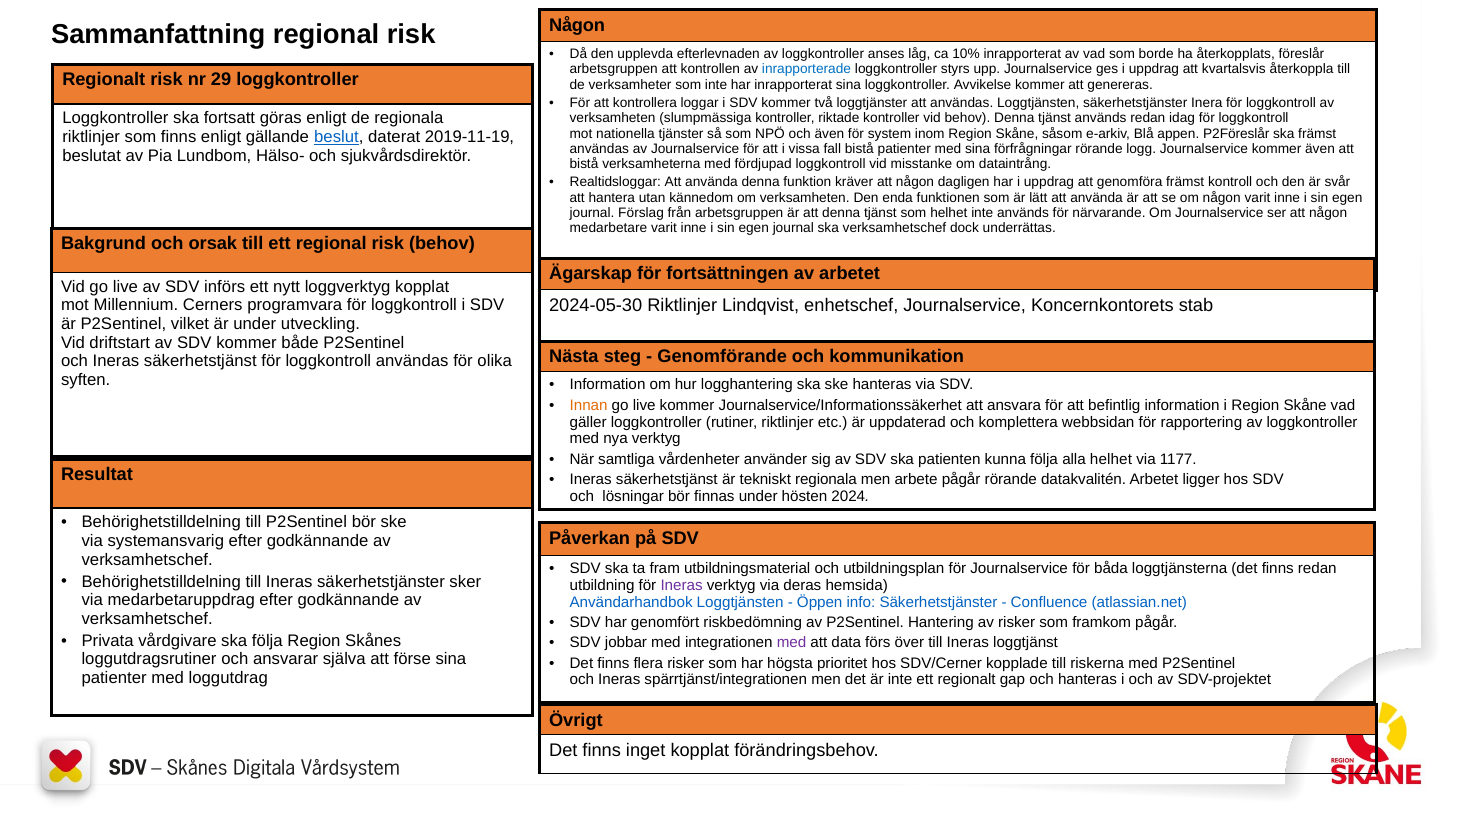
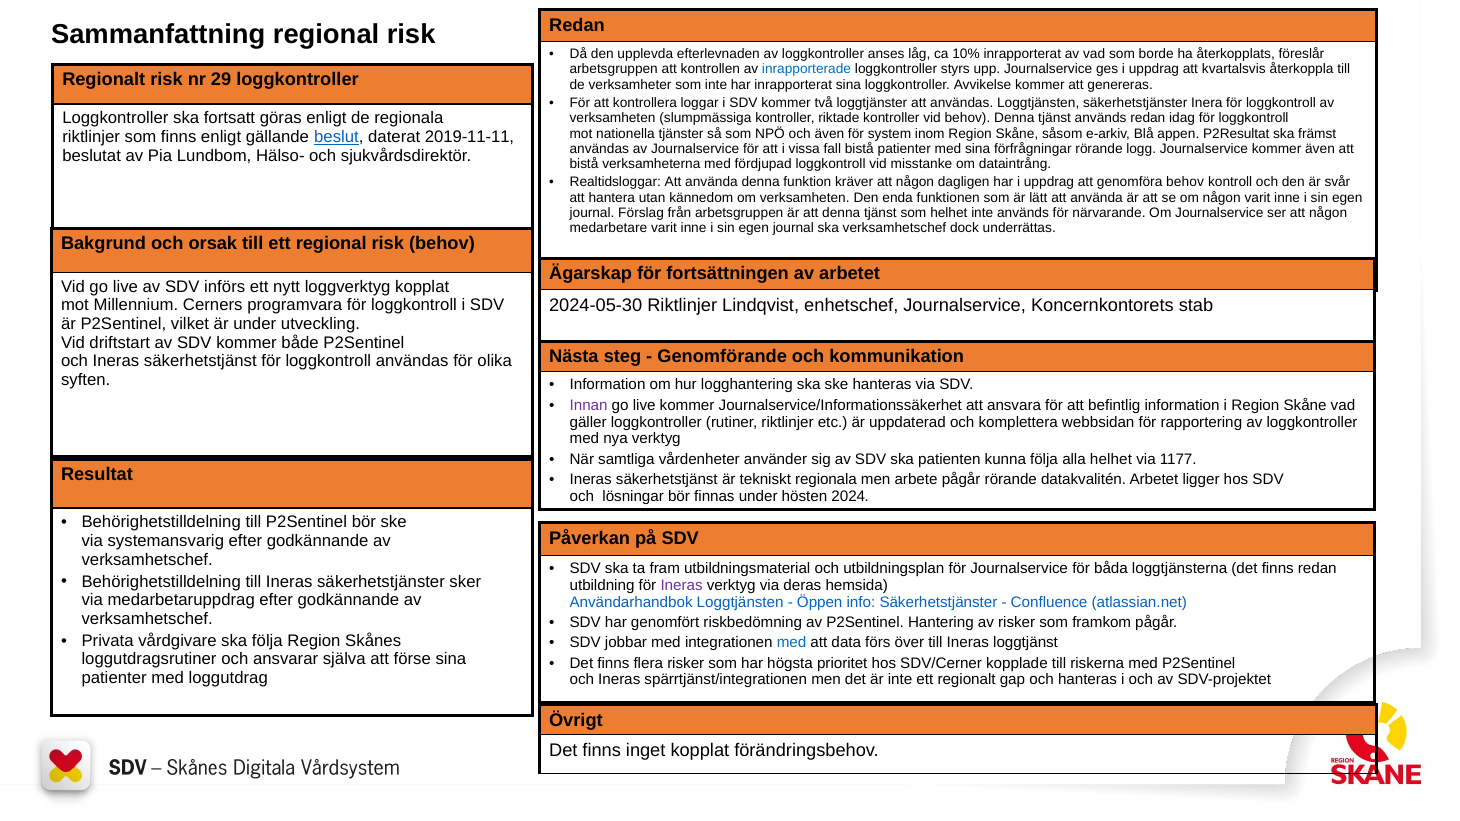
risk Någon: Någon -> Redan
P2Föreslår: P2Föreslår -> P2Resultat
2019-11-19: 2019-11-19 -> 2019-11-11
genomföra främst: främst -> behov
Innan colour: orange -> purple
med at (792, 643) colour: purple -> blue
